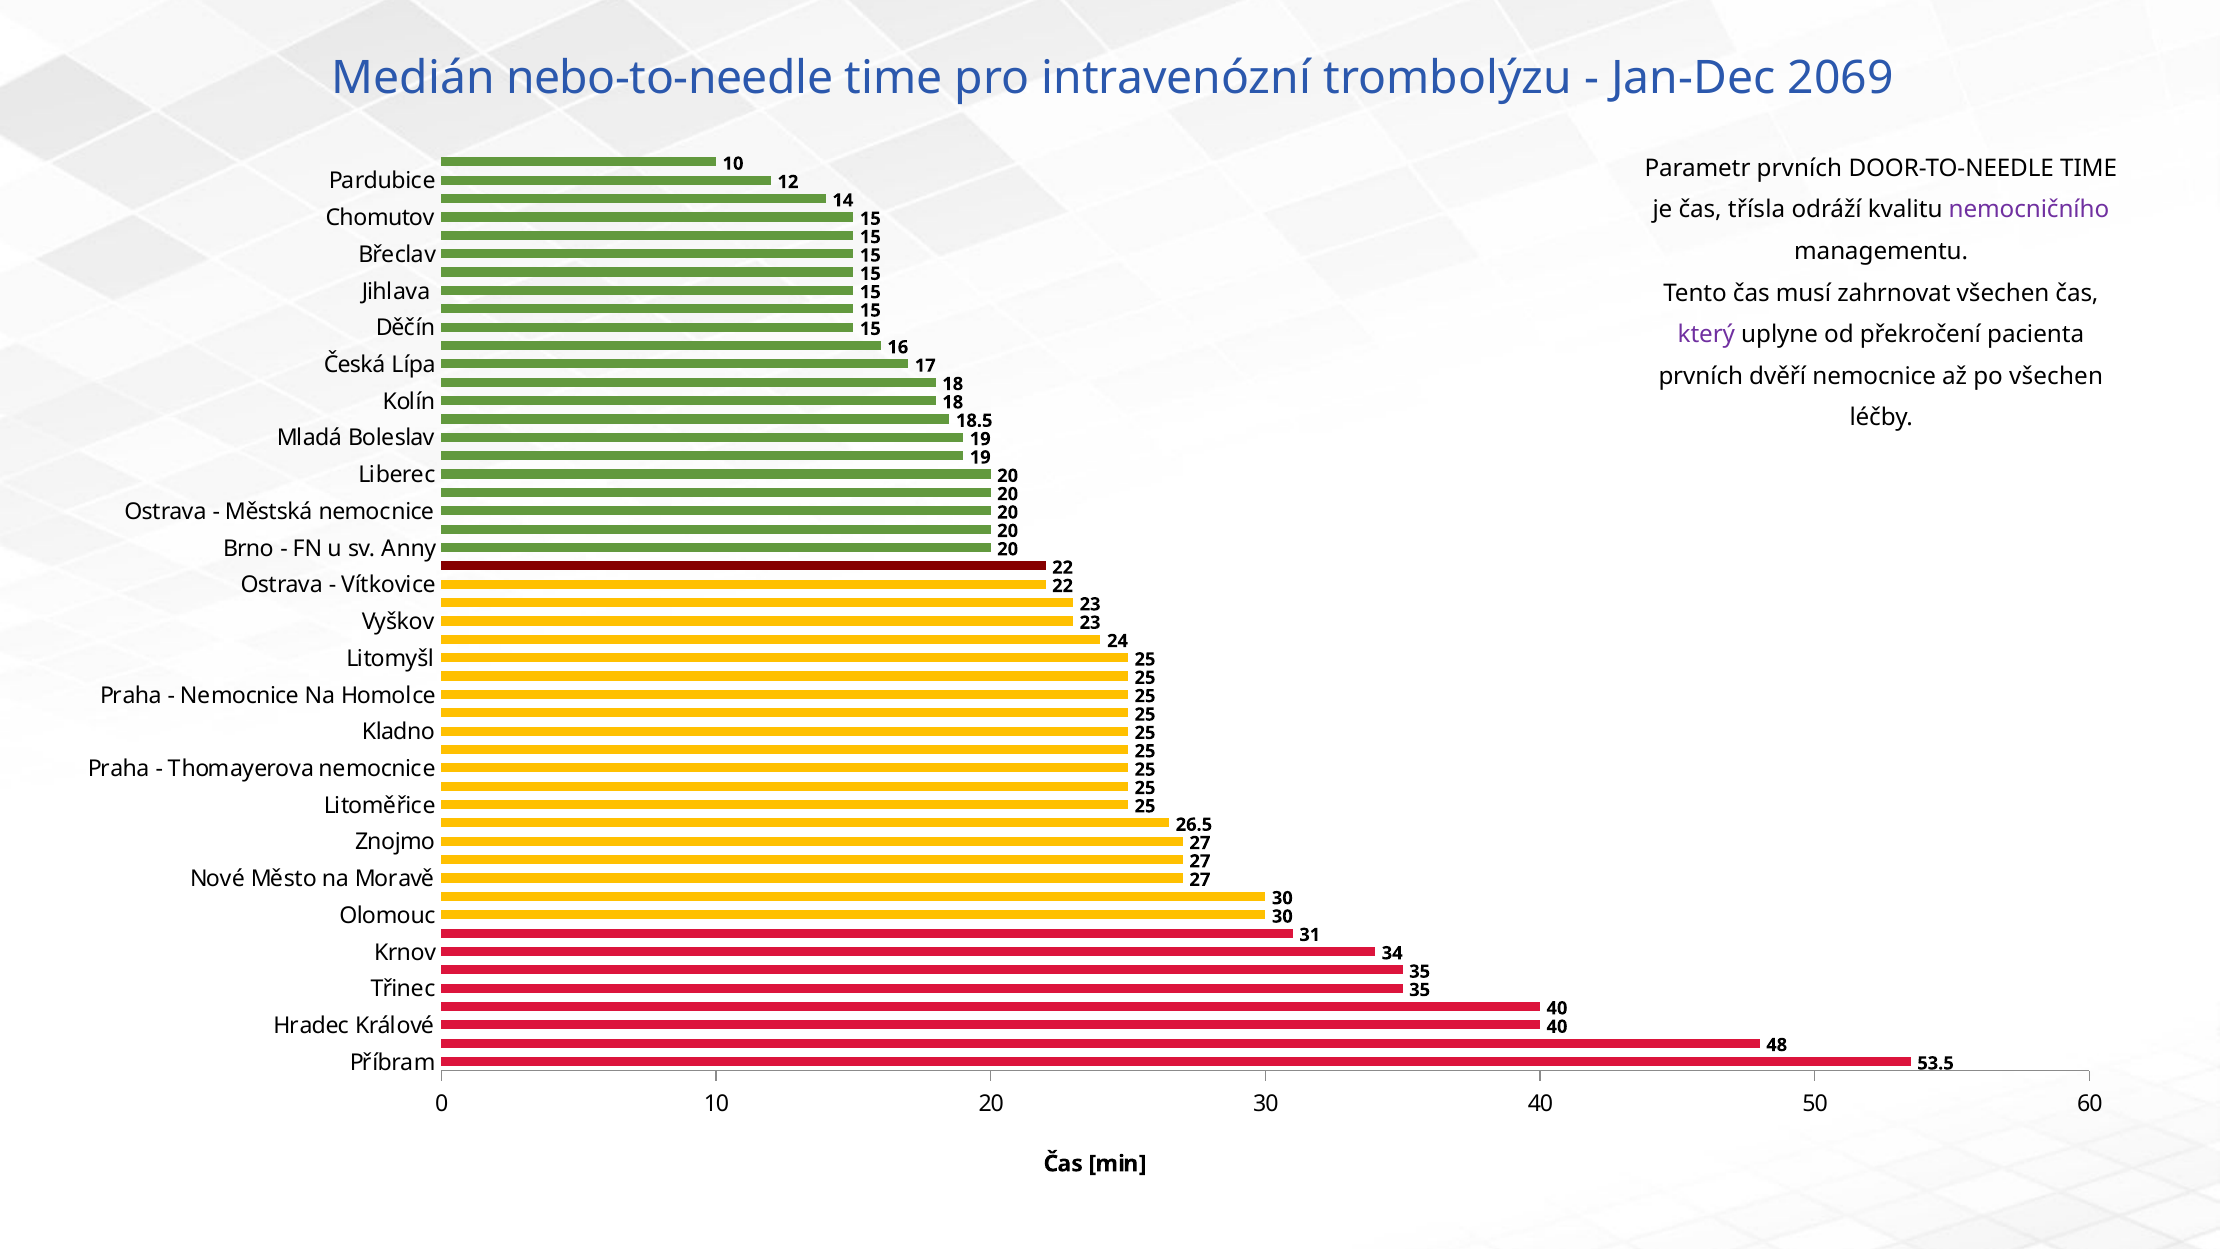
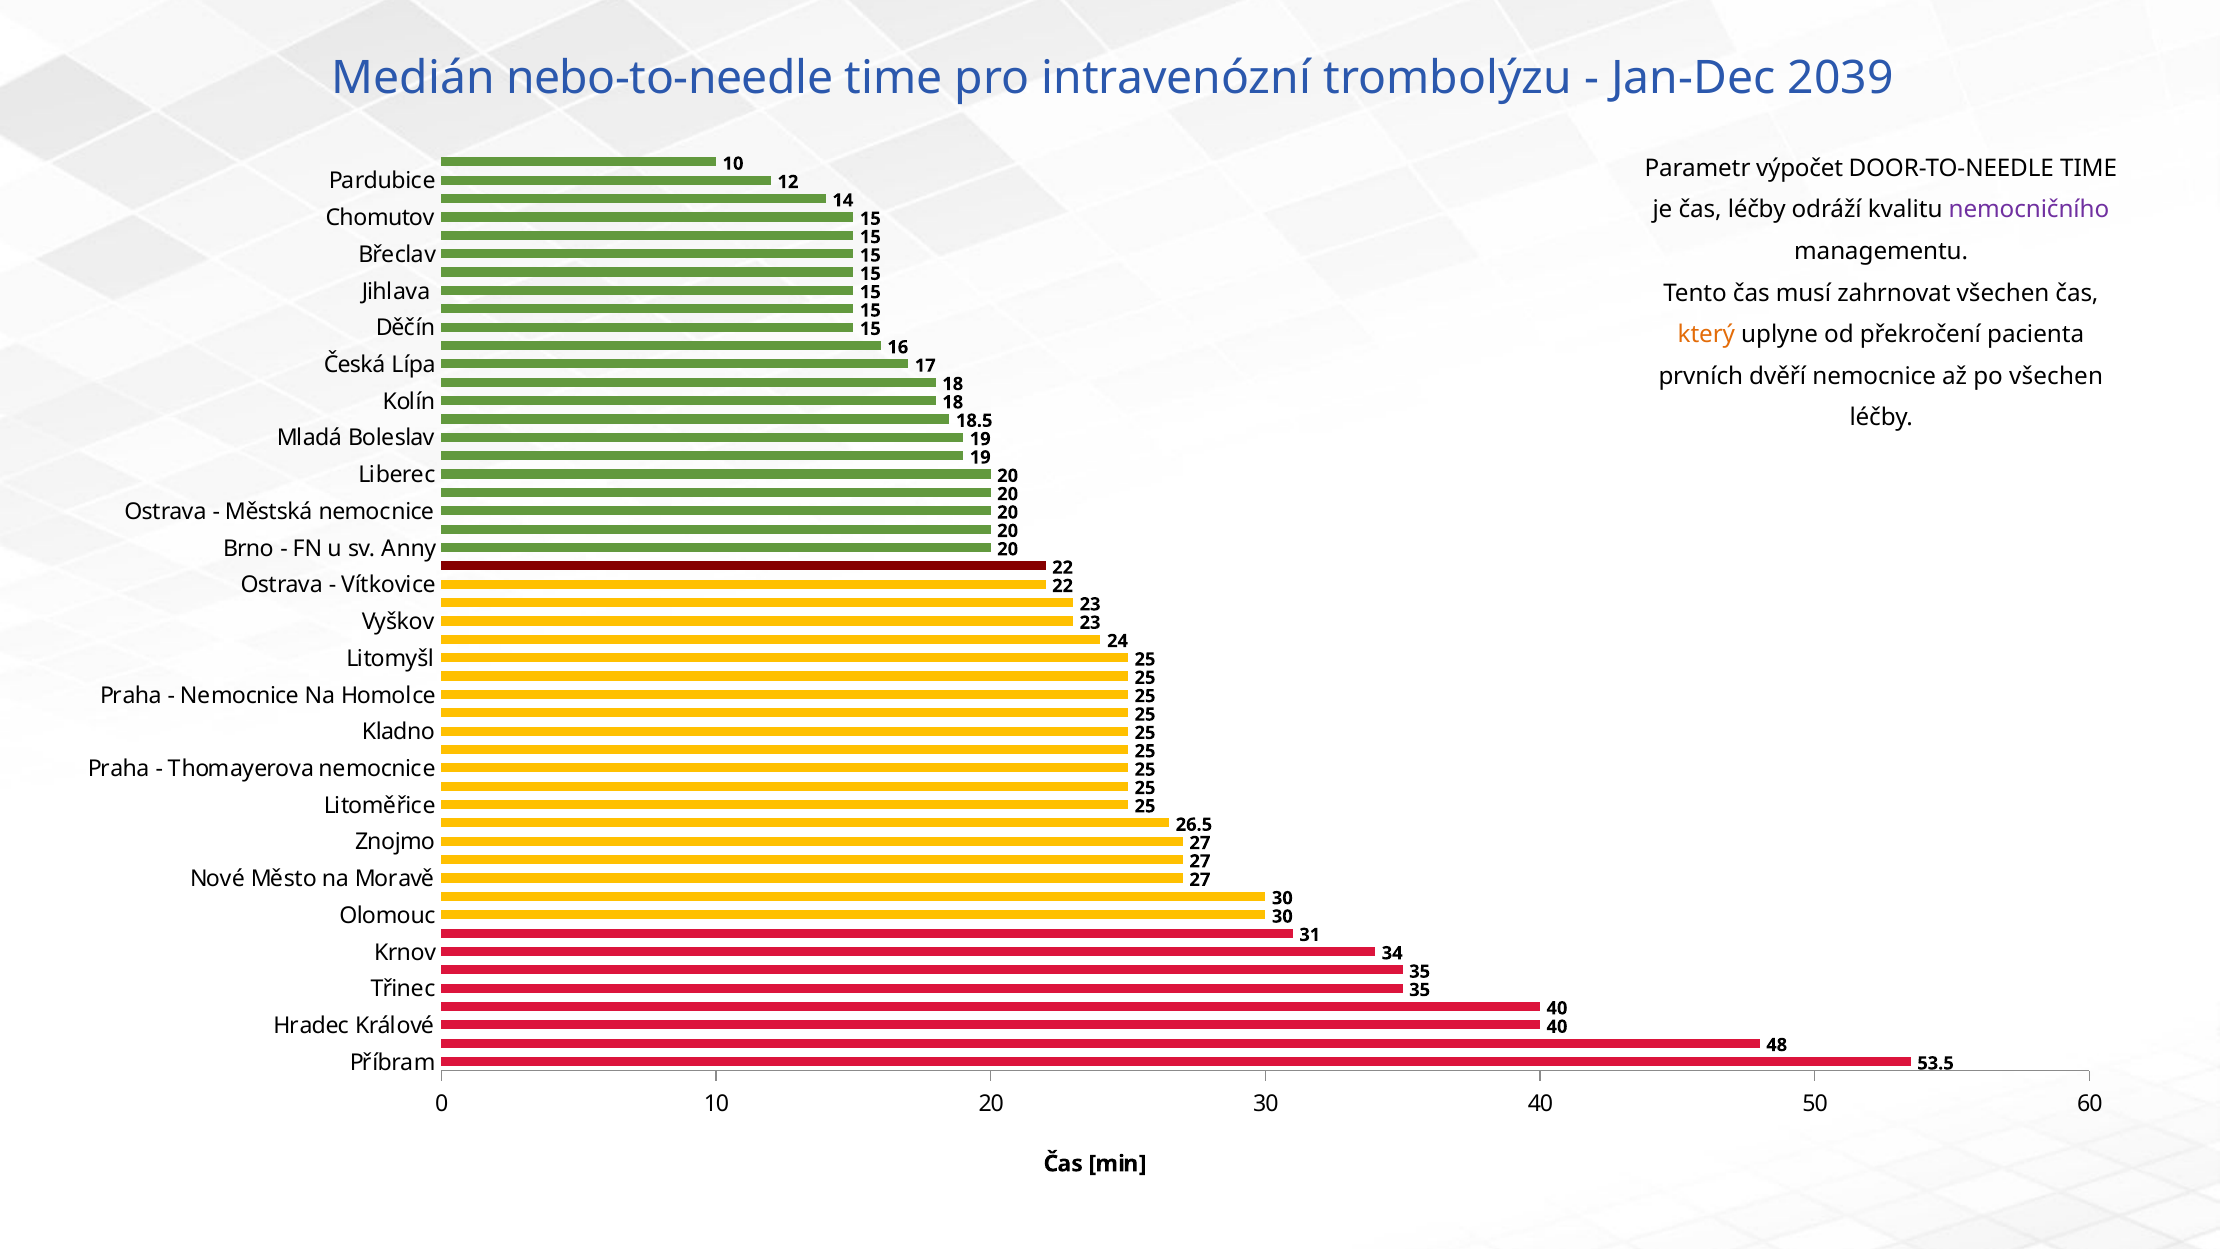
2069: 2069 -> 2039
Parametr prvních: prvních -> výpočet
čas třísla: třísla -> léčby
který colour: purple -> orange
